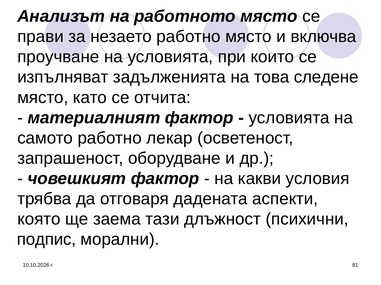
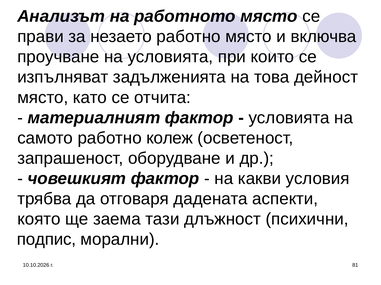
следене: следене -> дейност
лекар: лекар -> колеж
